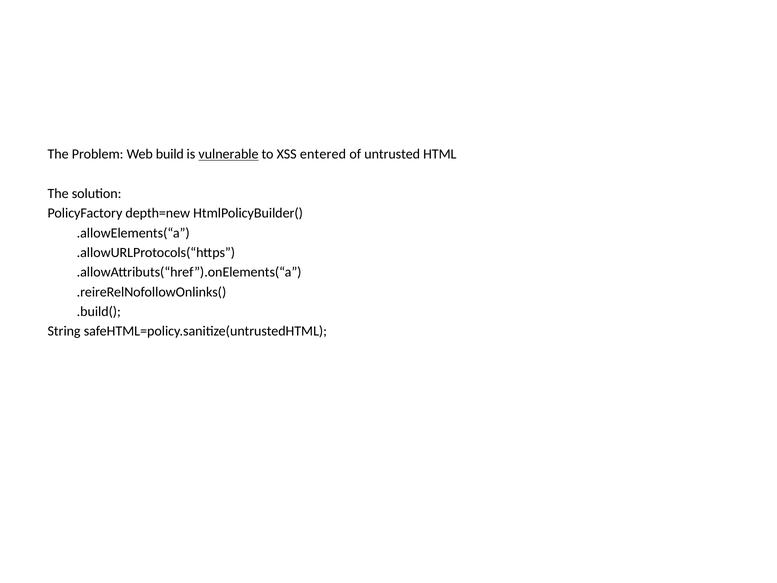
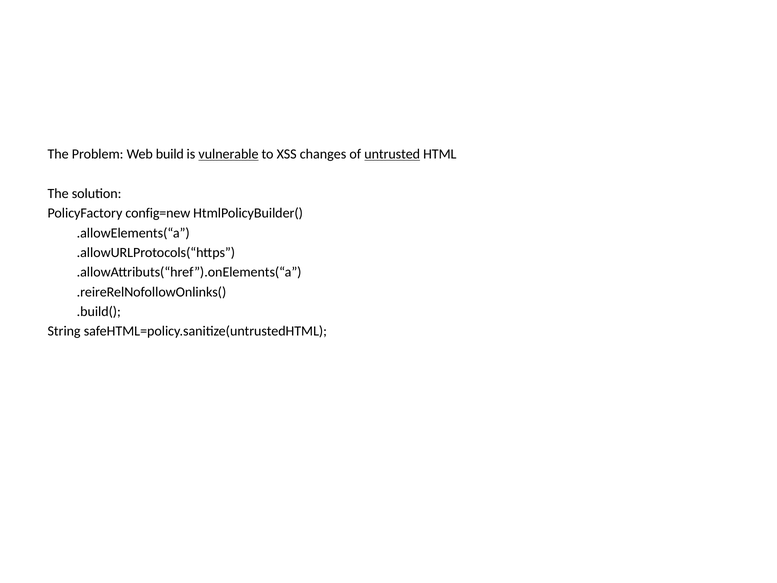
entered: entered -> changes
untrusted underline: none -> present
depth=new: depth=new -> config=new
